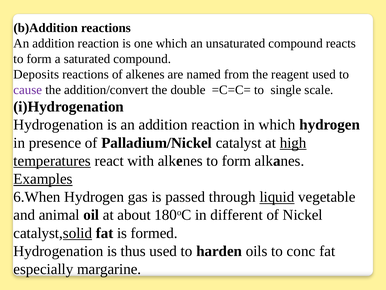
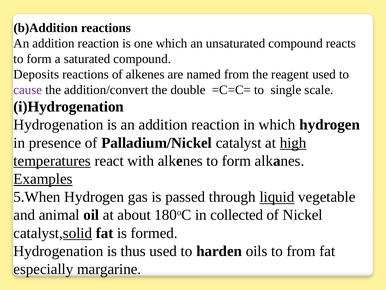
6.When: 6.When -> 5.When
different: different -> collected
to conc: conc -> from
